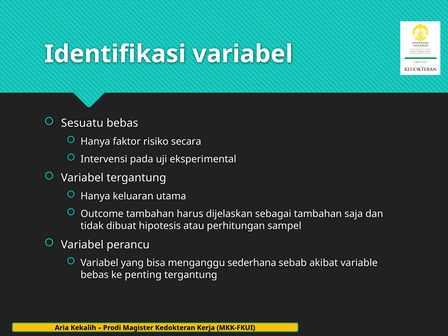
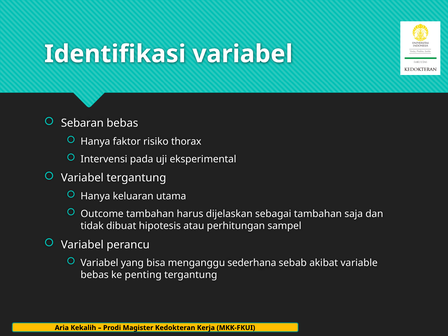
Sesuatu: Sesuatu -> Sebaran
secara: secara -> thorax
